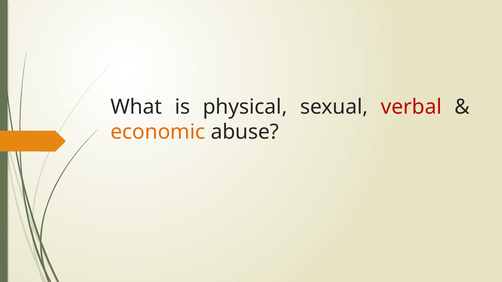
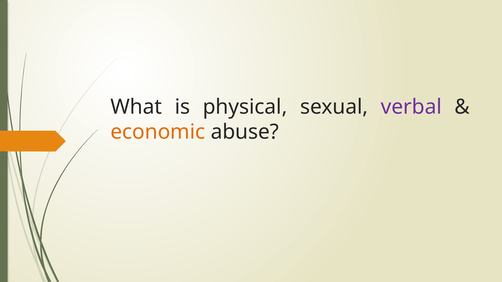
verbal colour: red -> purple
